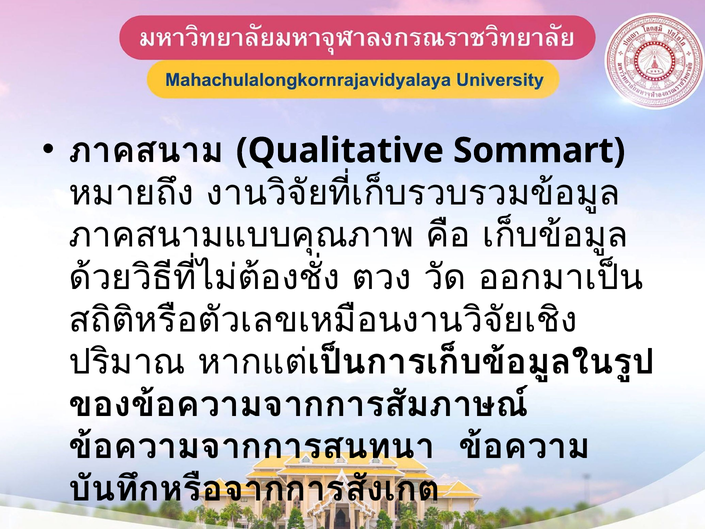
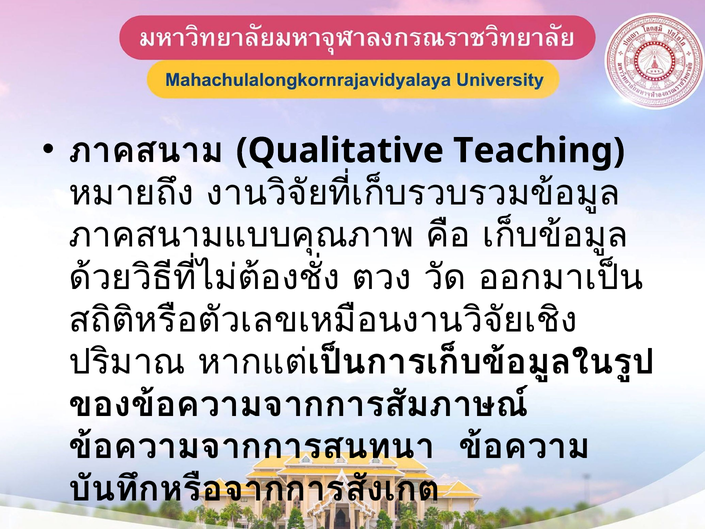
Sommart: Sommart -> Teaching
